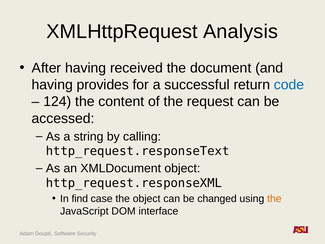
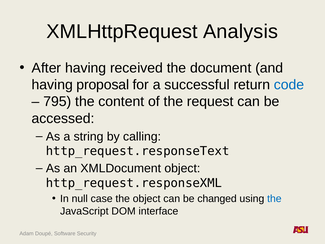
provides: provides -> proposal
124: 124 -> 795
find: find -> null
the at (274, 198) colour: orange -> blue
